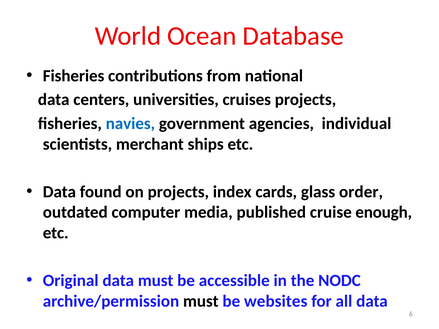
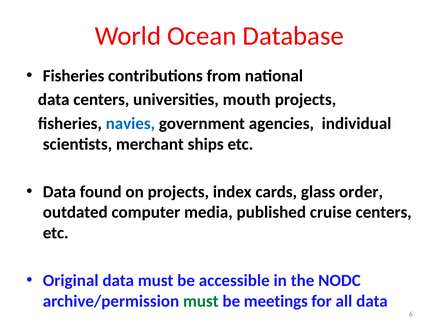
cruises: cruises -> mouth
cruise enough: enough -> centers
must at (201, 301) colour: black -> green
websites: websites -> meetings
